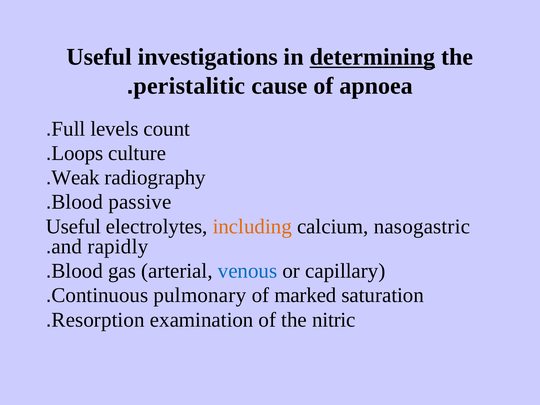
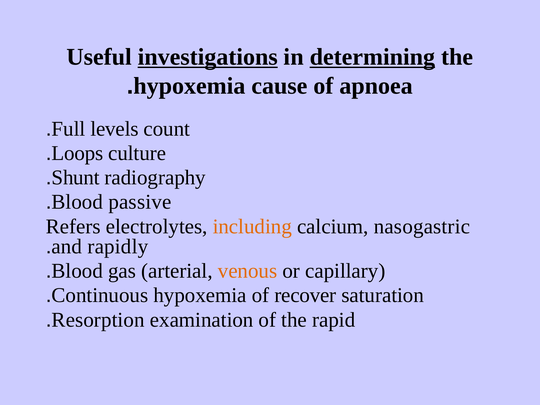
investigations underline: none -> present
peristalitic at (189, 86): peristalitic -> hypoxemia
Weak: Weak -> Shunt
Useful at (73, 226): Useful -> Refers
venous colour: blue -> orange
Continuous pulmonary: pulmonary -> hypoxemia
marked: marked -> recover
nitric: nitric -> rapid
